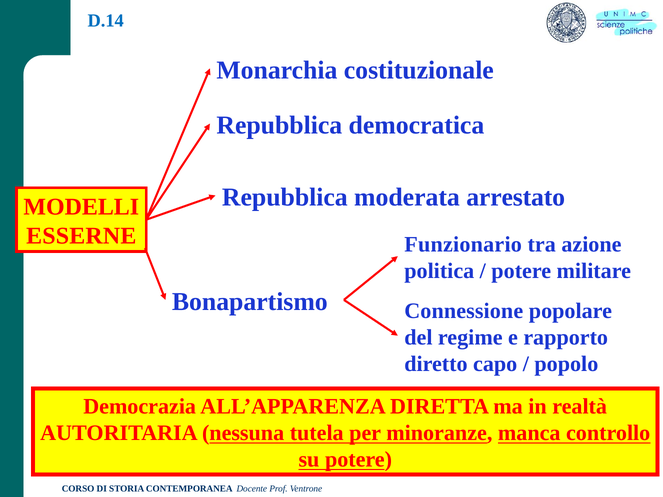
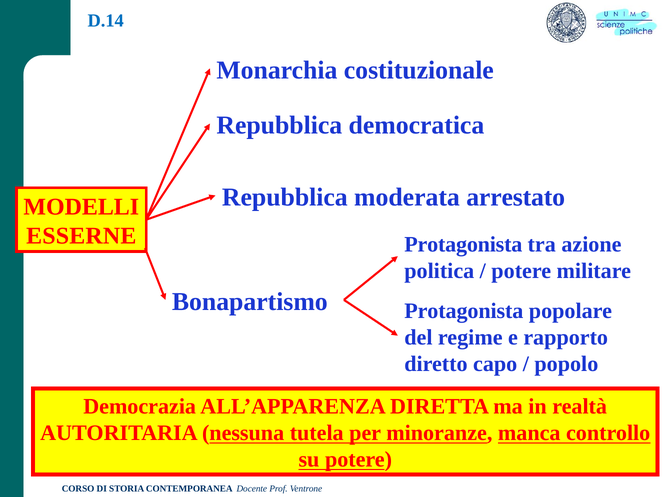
Funzionario at (463, 245): Funzionario -> Protagonista
Connessione at (464, 311): Connessione -> Protagonista
